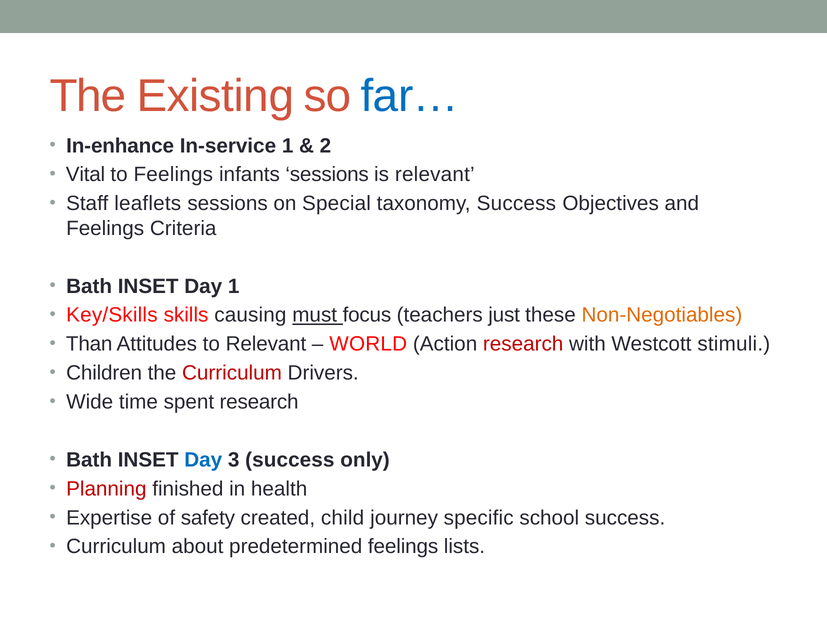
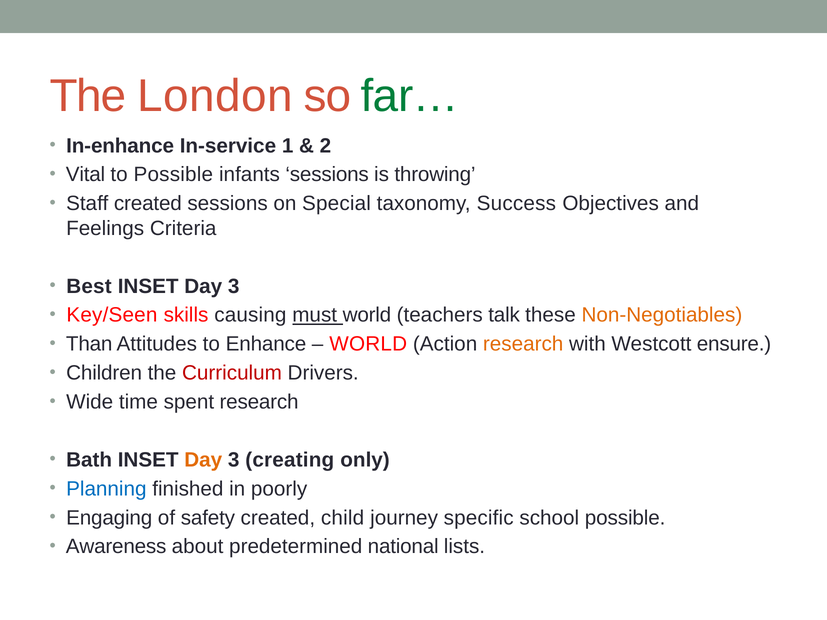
Existing: Existing -> London
far… colour: blue -> green
to Feelings: Feelings -> Possible
is relevant: relevant -> throwing
Staff leaflets: leaflets -> created
Bath at (89, 286): Bath -> Best
1 at (234, 286): 1 -> 3
Key/Skills: Key/Skills -> Key/Seen
must focus: focus -> world
just: just -> talk
to Relevant: Relevant -> Enhance
research at (523, 344) colour: red -> orange
stimuli: stimuli -> ensure
Day at (203, 460) colour: blue -> orange
3 success: success -> creating
Planning colour: red -> blue
health: health -> poorly
Expertise: Expertise -> Engaging
school success: success -> possible
Curriculum at (116, 547): Curriculum -> Awareness
predetermined feelings: feelings -> national
